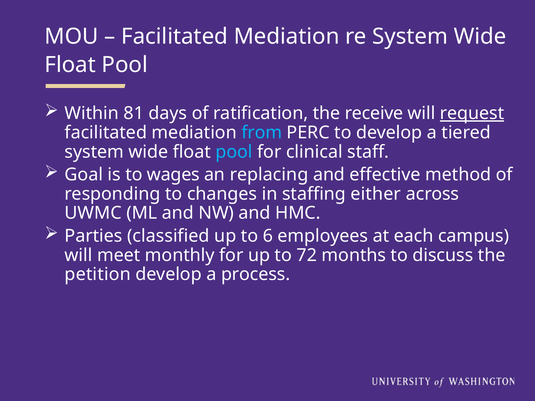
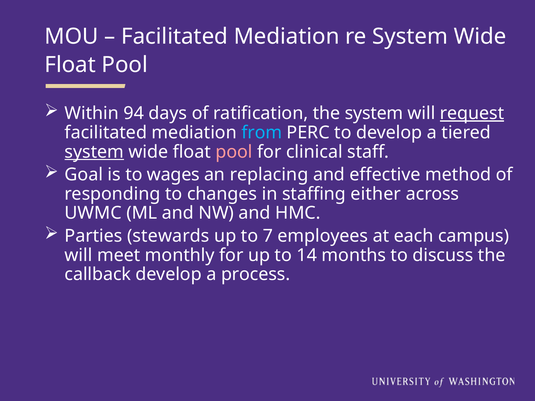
81: 81 -> 94
the receive: receive -> system
system at (94, 152) underline: none -> present
pool at (234, 152) colour: light blue -> pink
classified: classified -> stewards
6: 6 -> 7
72: 72 -> 14
petition: petition -> callback
